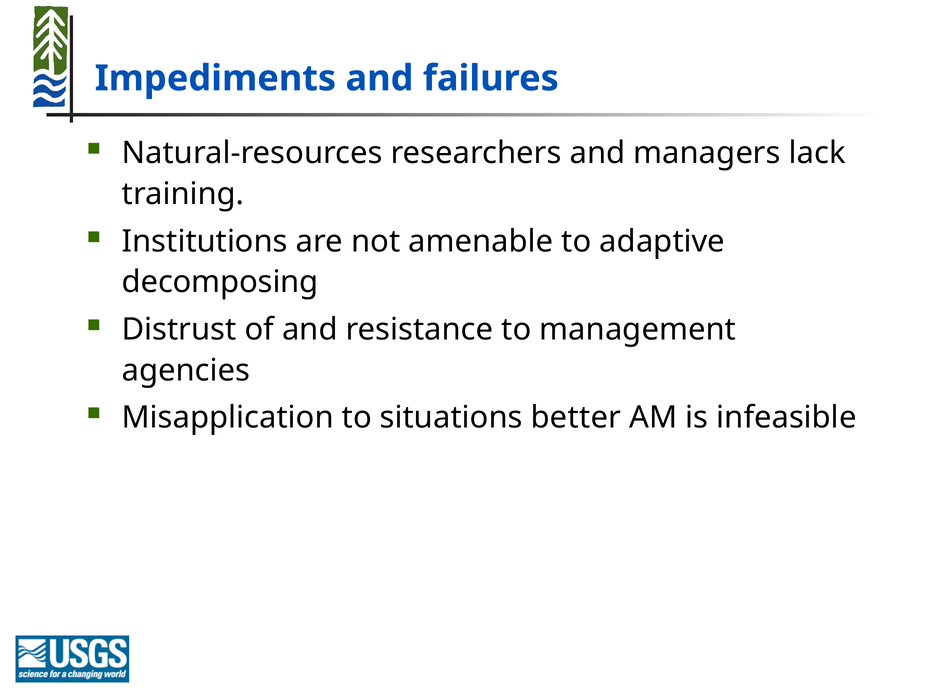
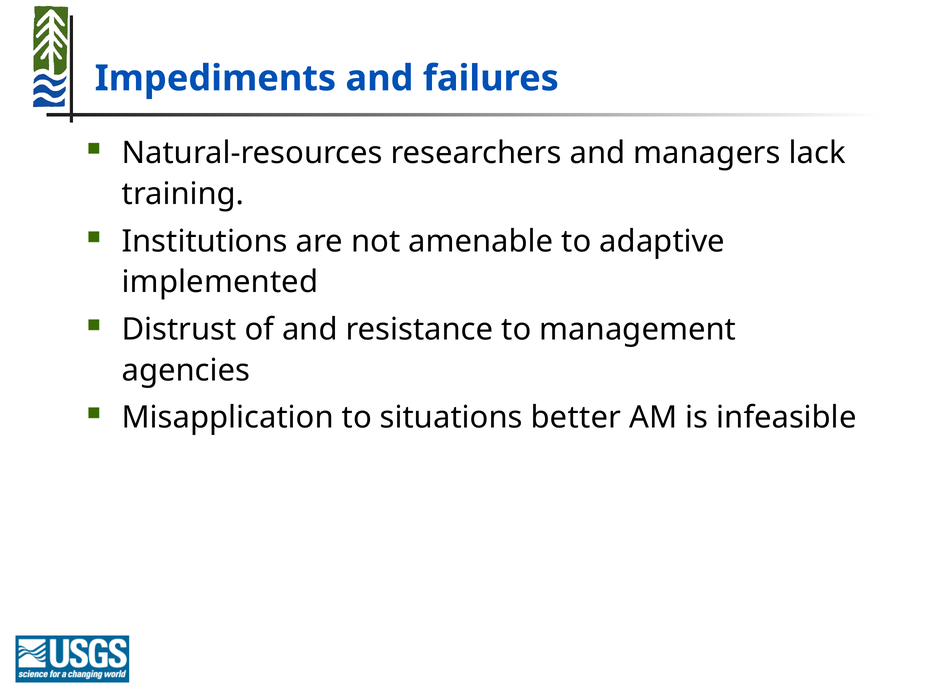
decomposing: decomposing -> implemented
